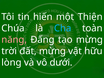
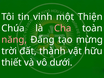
hiến: hiến -> vinh
Cha colour: light blue -> pink
đất mừng: mừng -> thành
lòng: lòng -> thiết
